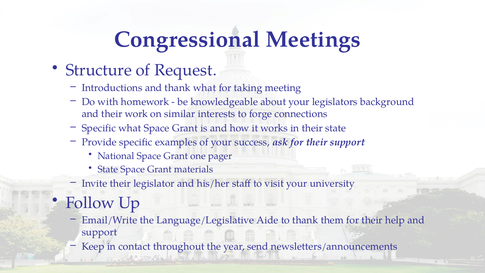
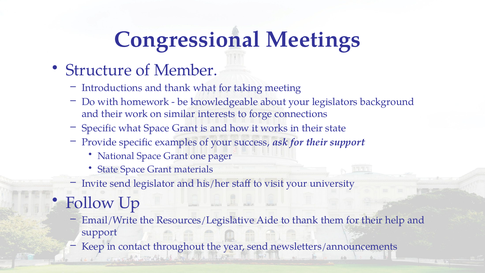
Request: Request -> Member
Invite their: their -> send
Language/Legislative: Language/Legislative -> Resources/Legislative
